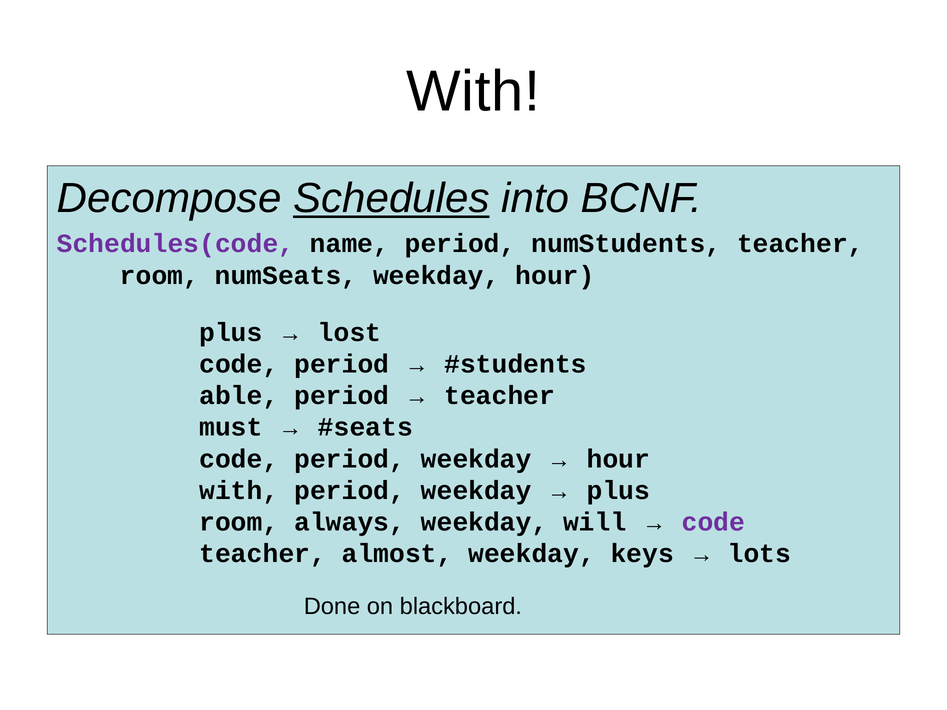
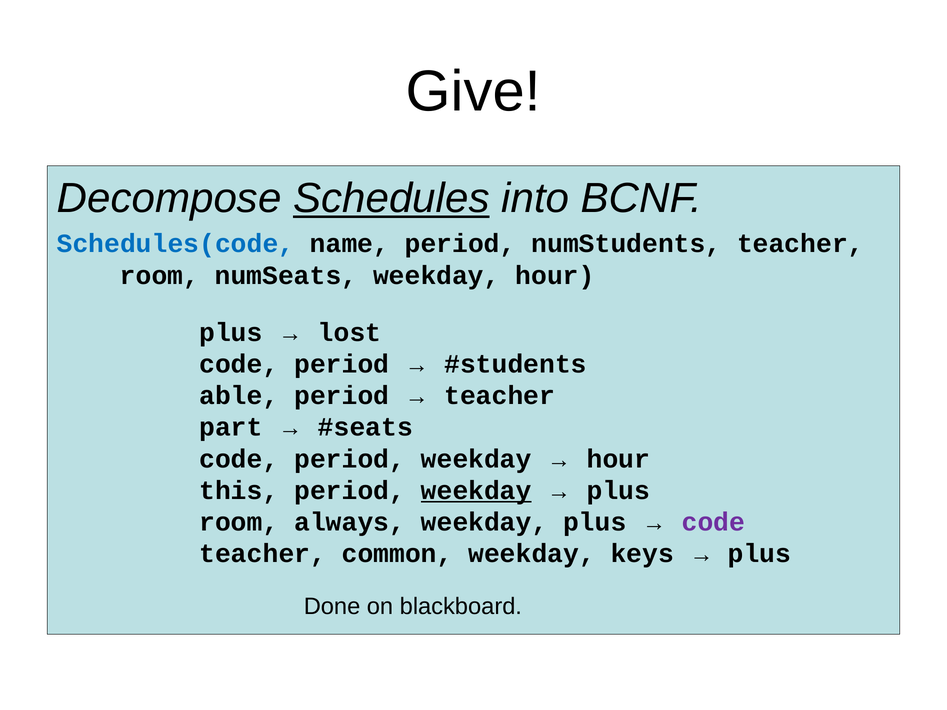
With at (473, 92): With -> Give
Schedules(code colour: purple -> blue
must: must -> part
with at (239, 491): with -> this
weekday at (476, 491) underline: none -> present
weekday will: will -> plus
almost: almost -> common
lots at (759, 554): lots -> plus
